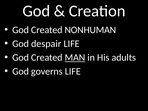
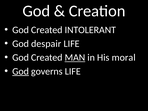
NONHUMAN: NONHUMAN -> INTOLERANT
adults: adults -> moral
God at (21, 71) underline: none -> present
